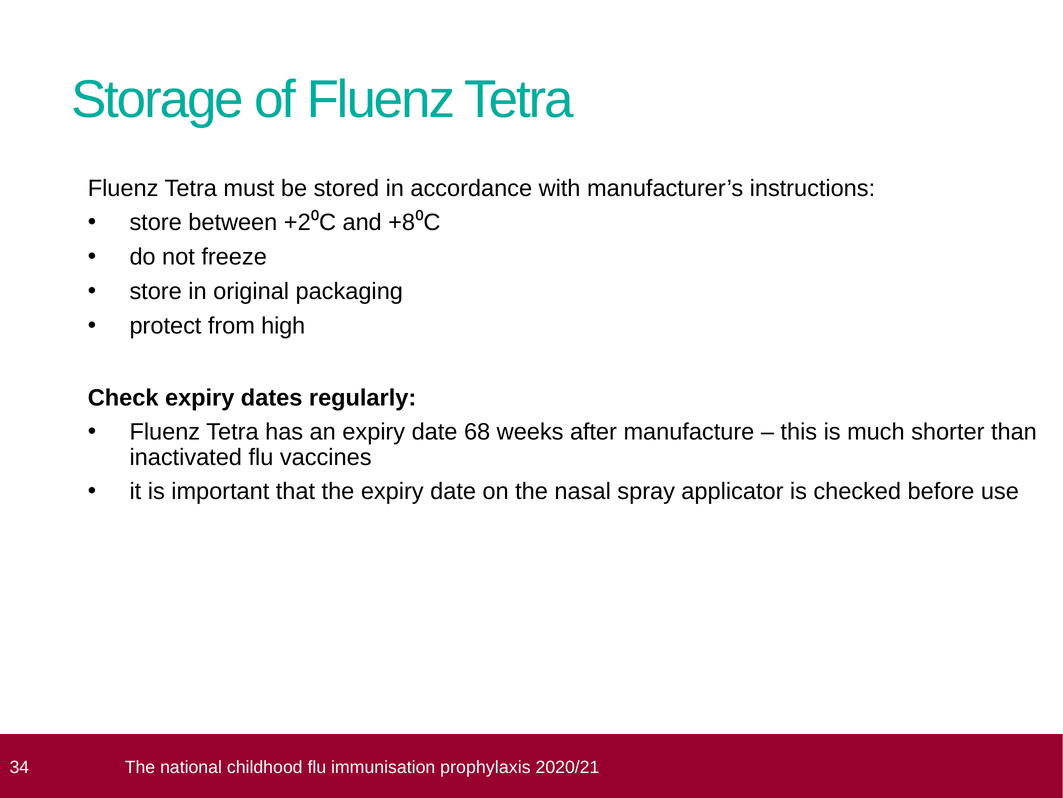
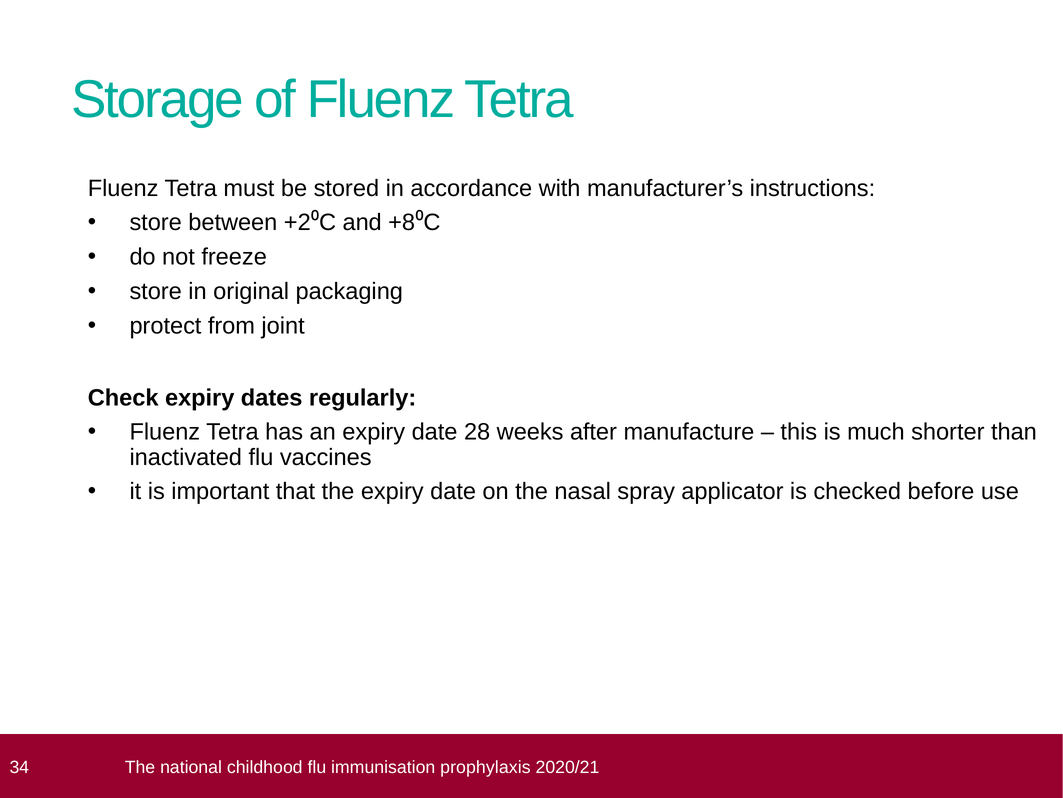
high: high -> joint
68: 68 -> 28
